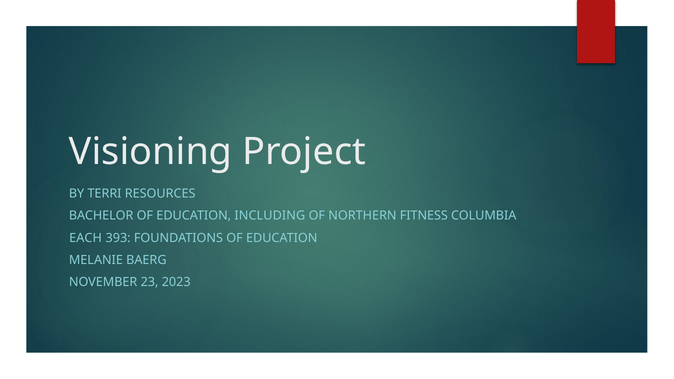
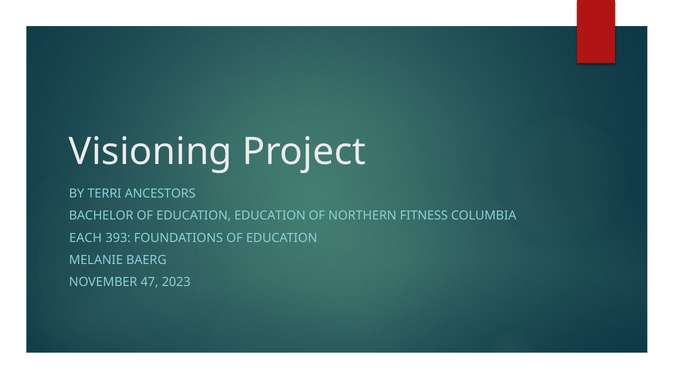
RESOURCES: RESOURCES -> ANCESTORS
EDUCATION INCLUDING: INCLUDING -> EDUCATION
23: 23 -> 47
